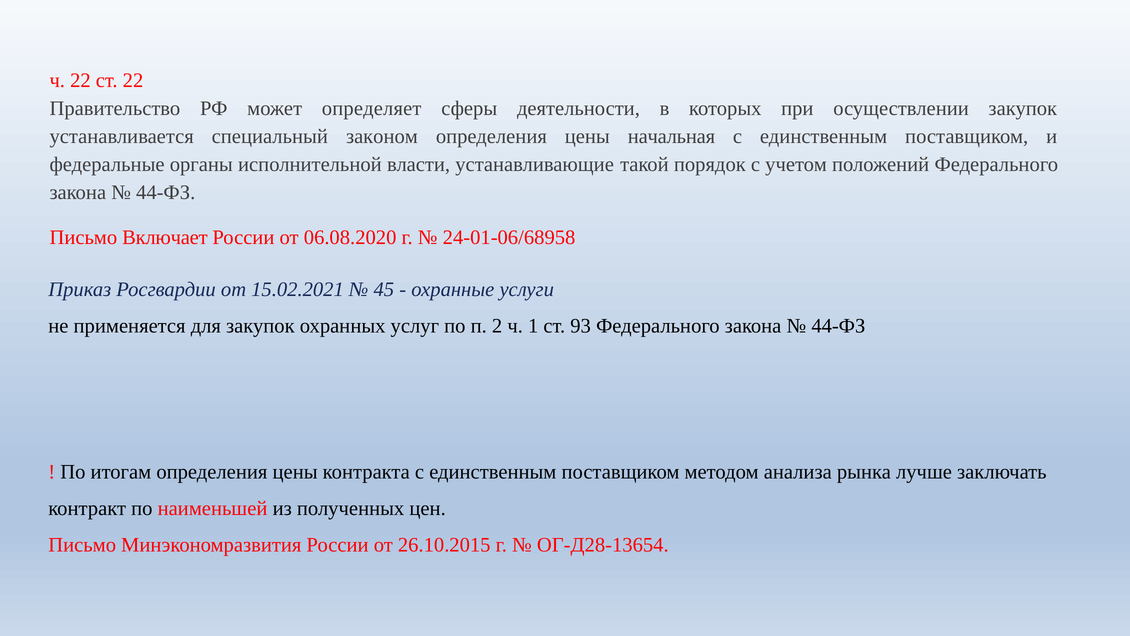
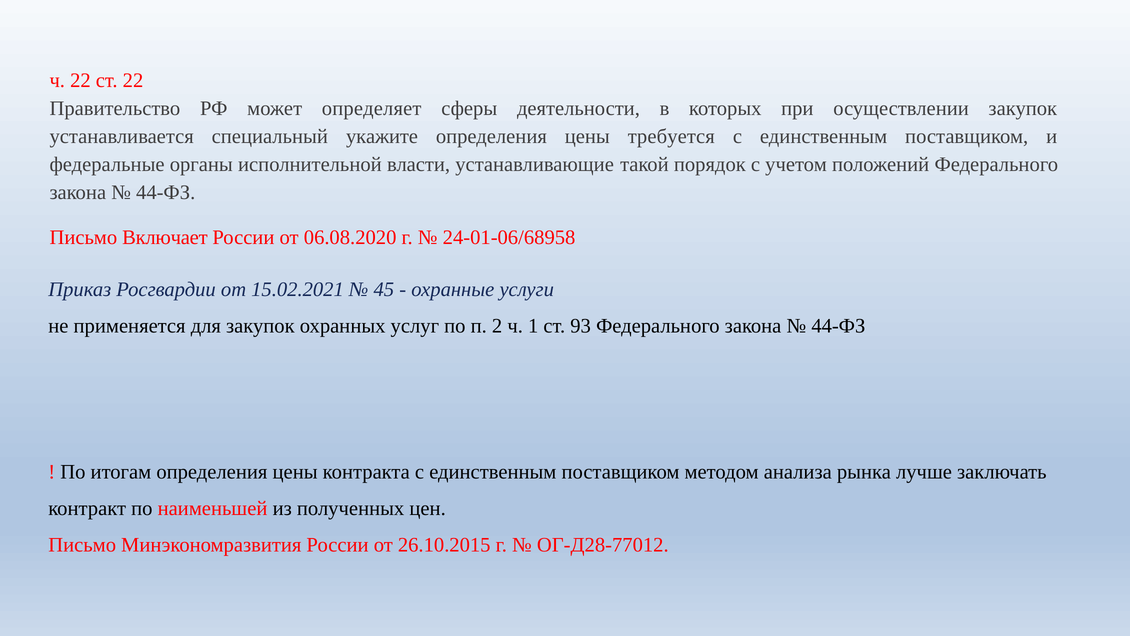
законом: законом -> укажите
начальная: начальная -> требуется
ОГ-Д28-13654: ОГ-Д28-13654 -> ОГ-Д28-77012
